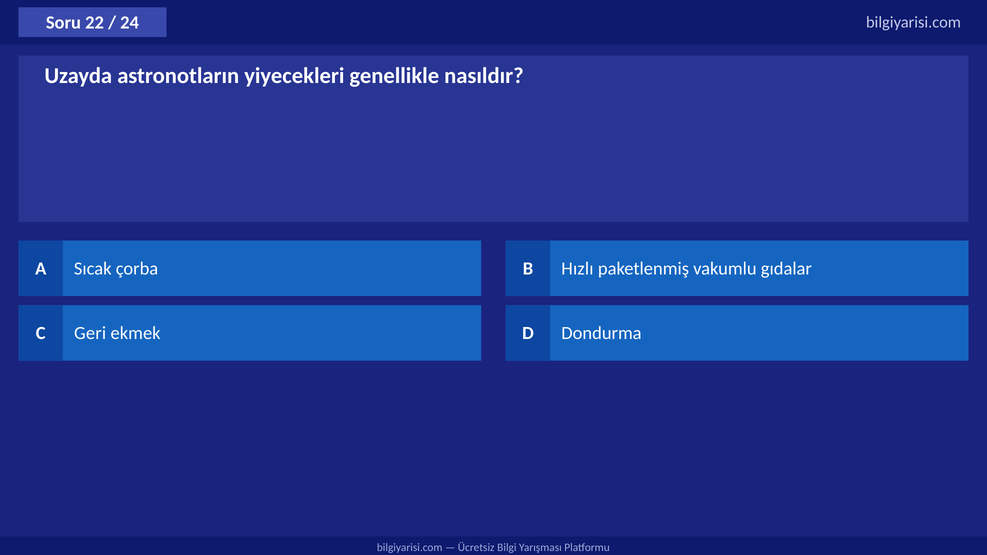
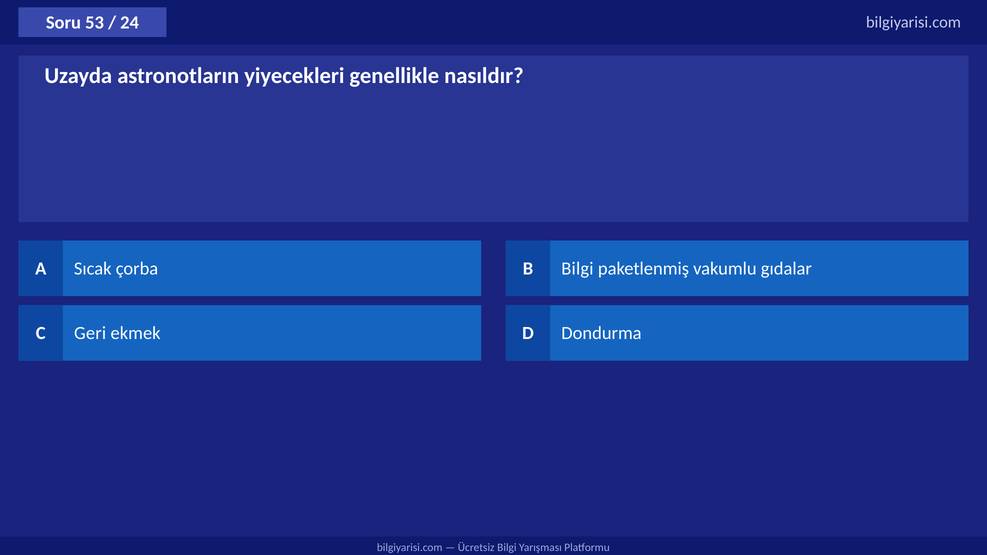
22: 22 -> 53
B Hızlı: Hızlı -> Bilgi
